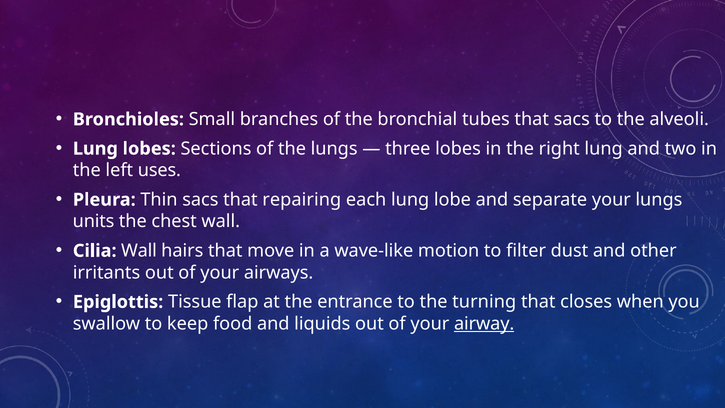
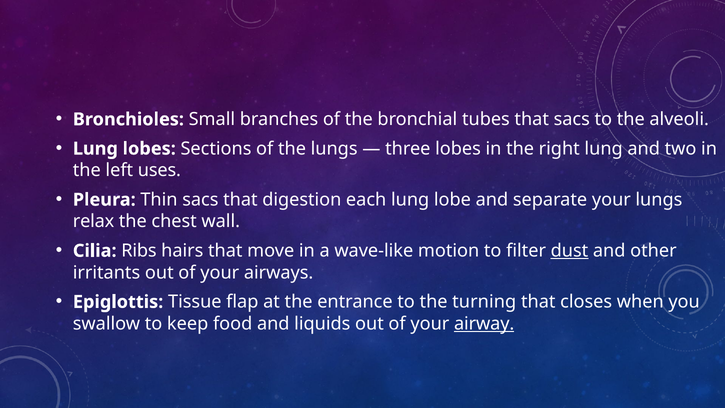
repairing: repairing -> digestion
units: units -> relax
Cilia Wall: Wall -> Ribs
dust underline: none -> present
